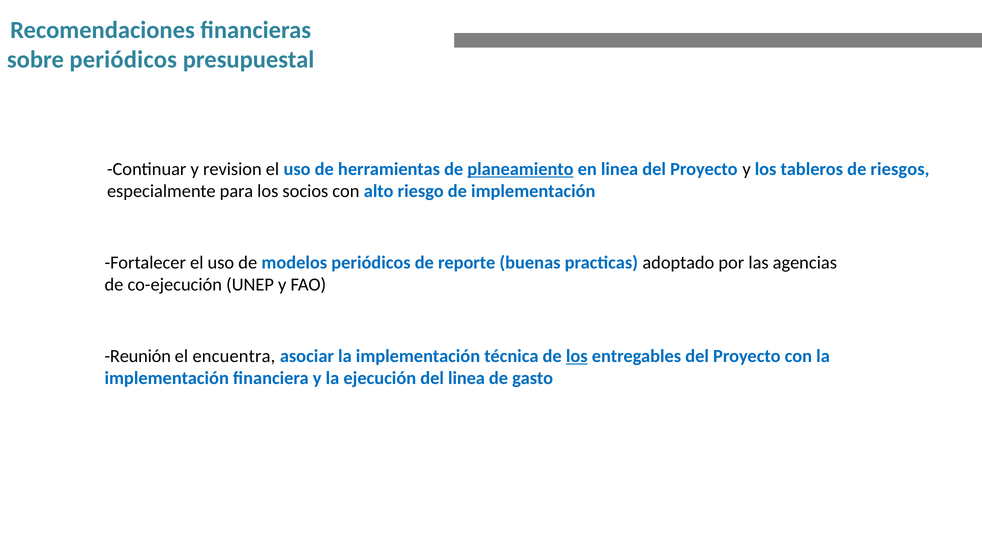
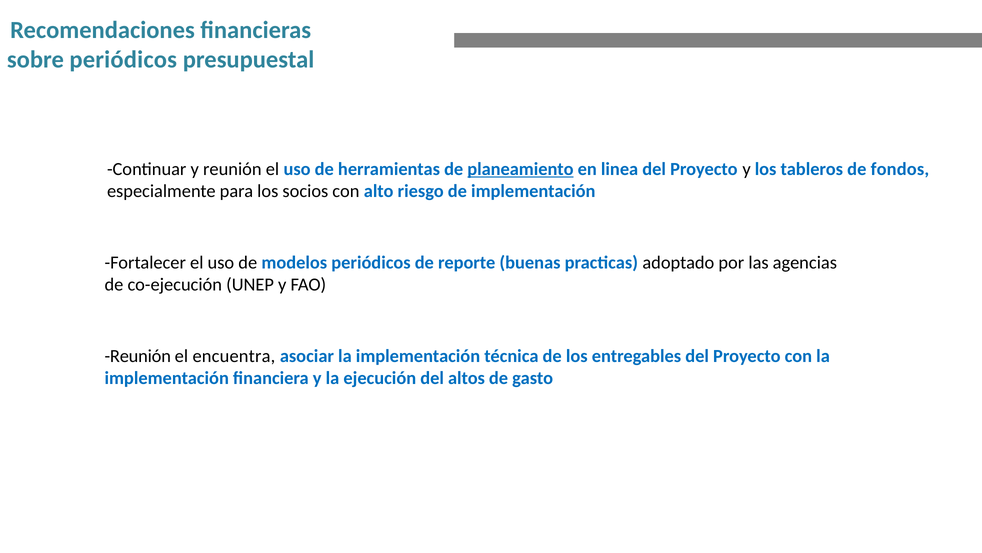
y revision: revision -> reunión
riesgos: riesgos -> fondos
los at (577, 356) underline: present -> none
del linea: linea -> altos
